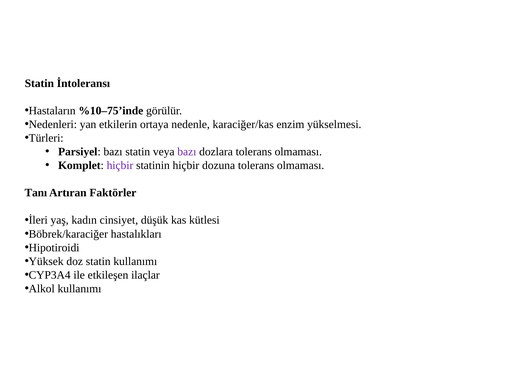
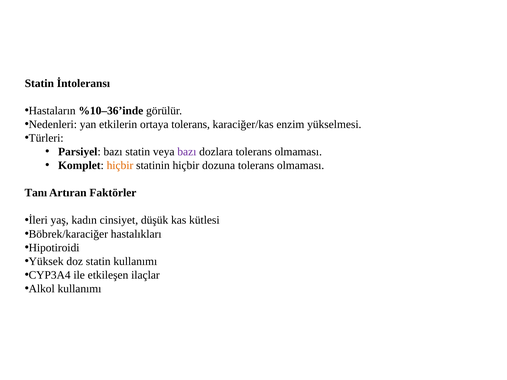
%10–75’inde: %10–75’inde -> %10–36’inde
ortaya nedenle: nedenle -> tolerans
hiçbir at (120, 166) colour: purple -> orange
